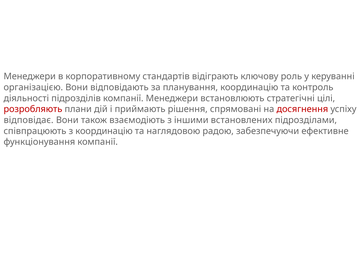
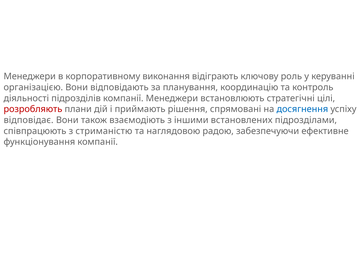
стандартів: стандартів -> виконання
досягнення colour: red -> blue
з координацію: координацію -> стриманістю
